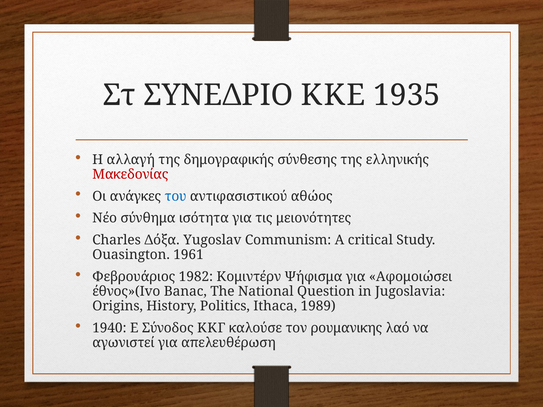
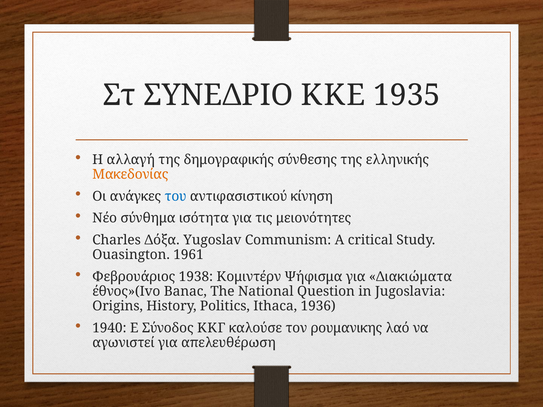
Μακεδονίας colour: red -> orange
αθώος: αθώος -> κίνηση
1982: 1982 -> 1938
Αφομοιώσει: Αφομοιώσει -> Διακιώματα
1989: 1989 -> 1936
